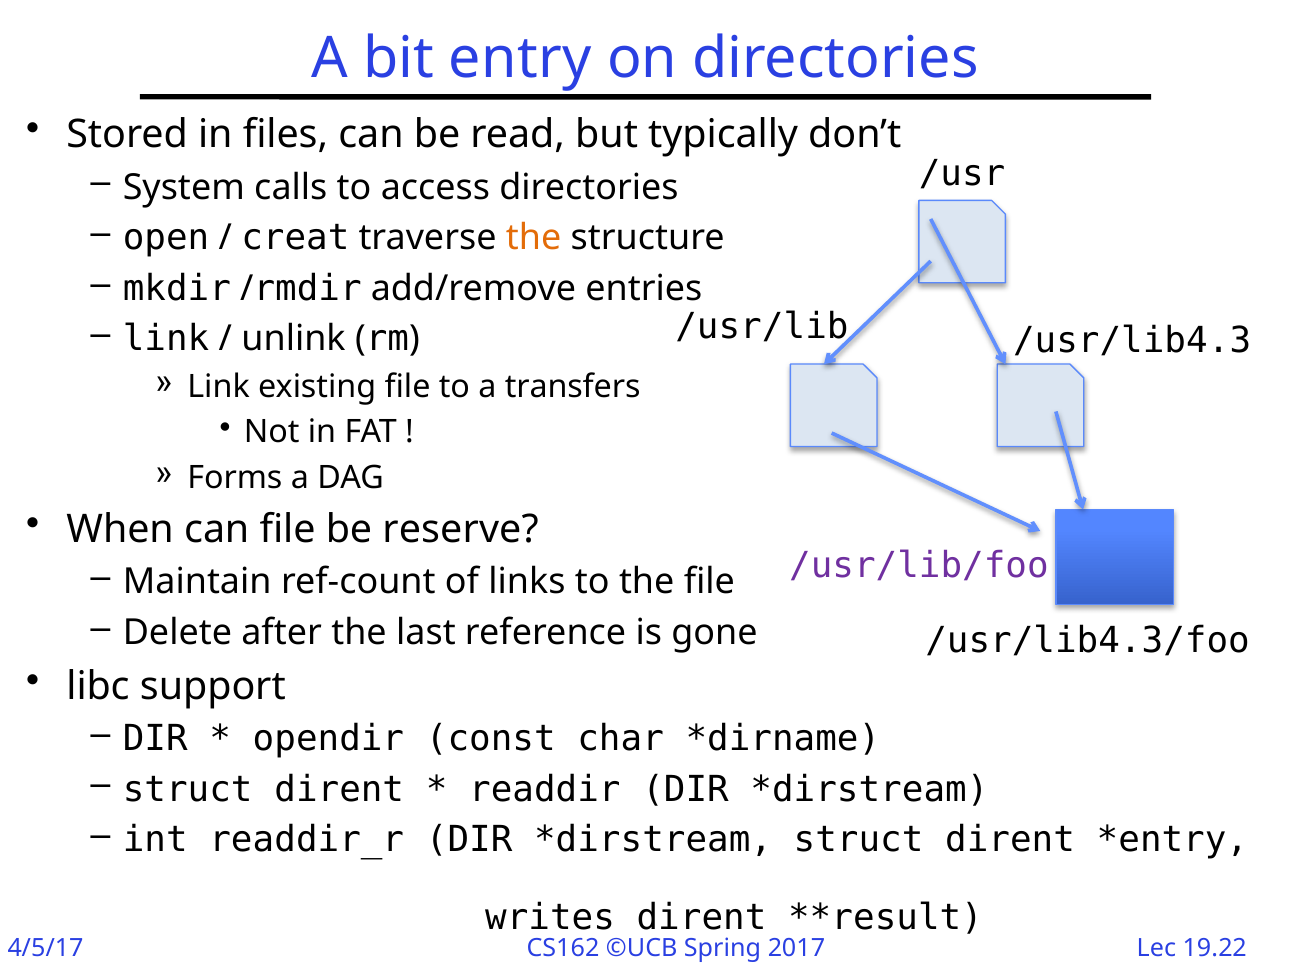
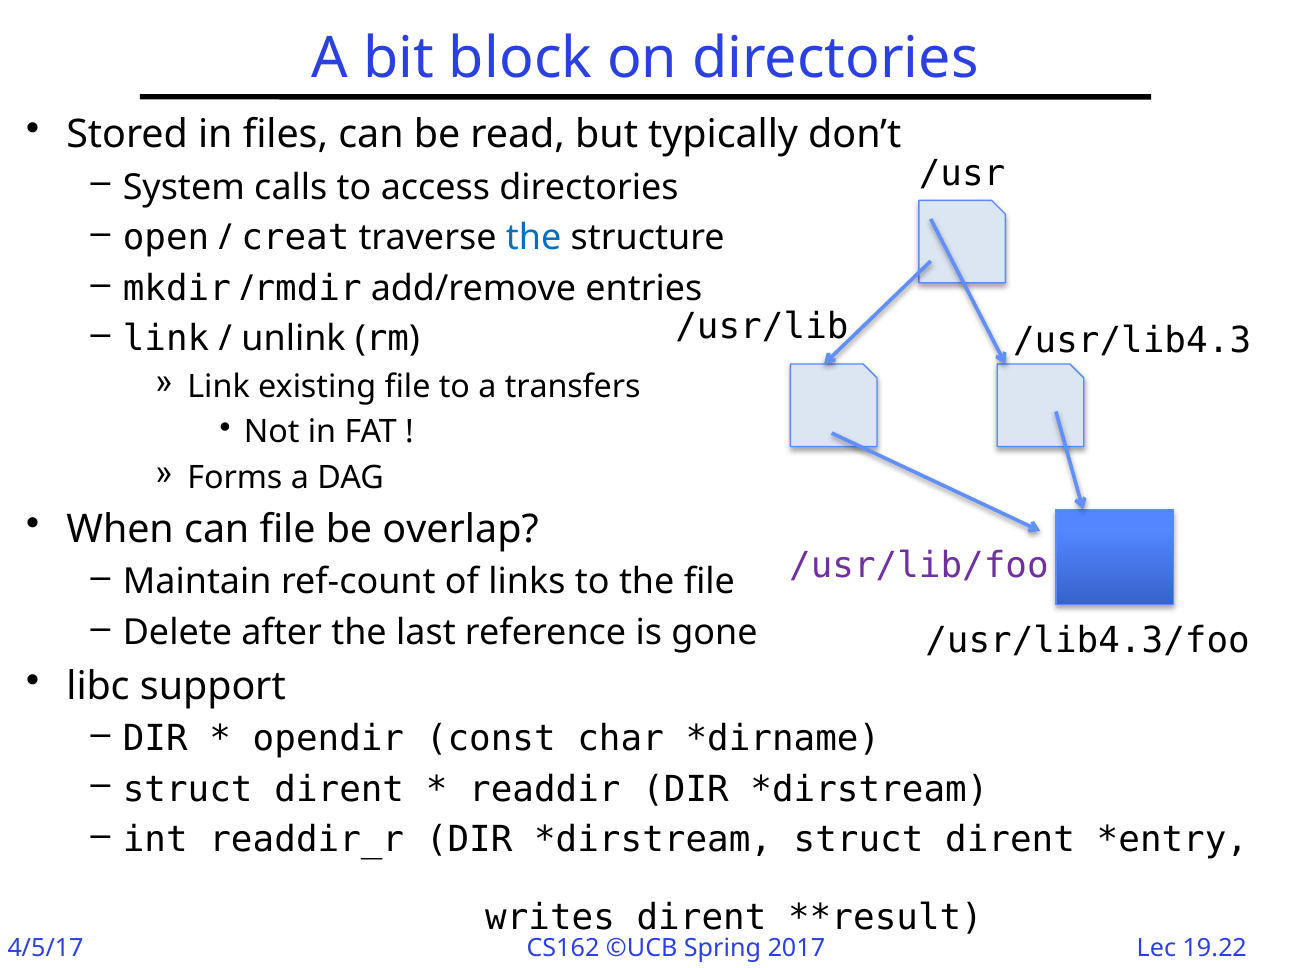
entry: entry -> block
the at (534, 238) colour: orange -> blue
reserve: reserve -> overlap
